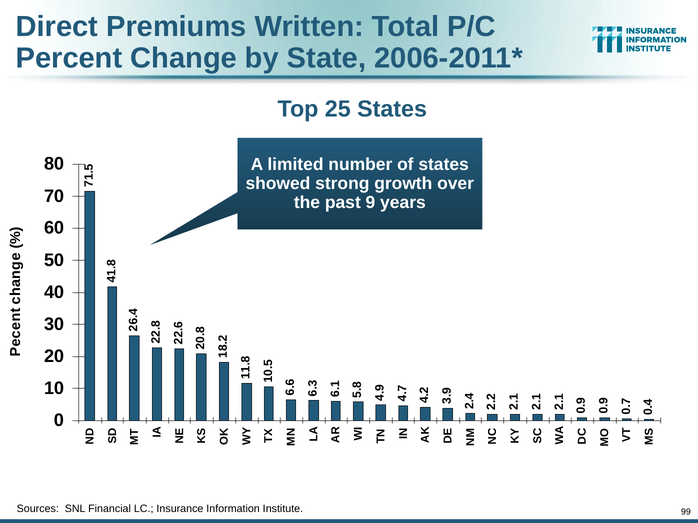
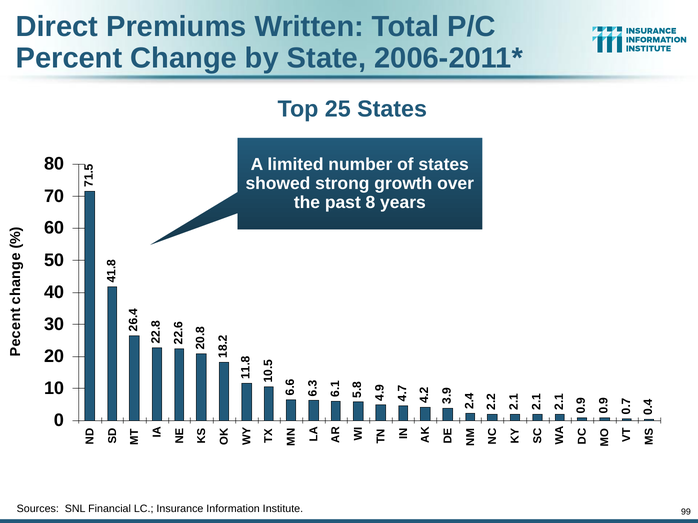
past 9: 9 -> 8
